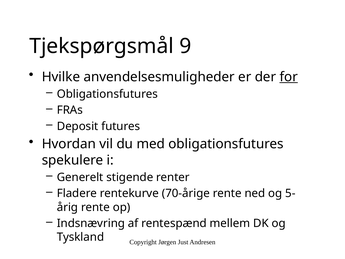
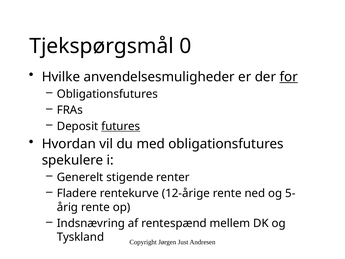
9: 9 -> 0
futures underline: none -> present
70-årige: 70-årige -> 12-årige
